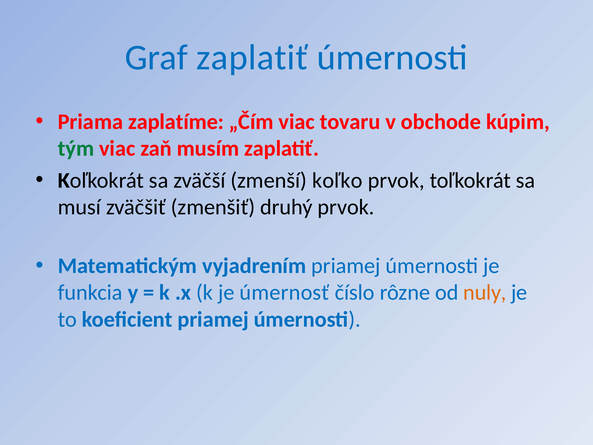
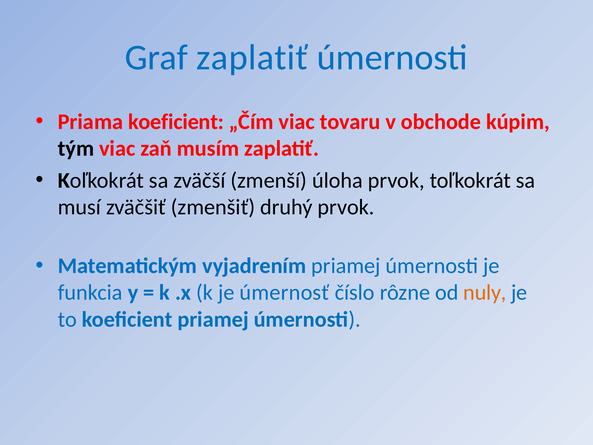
Priama zaplatíme: zaplatíme -> koeficient
tým colour: green -> black
koľko: koľko -> úloha
